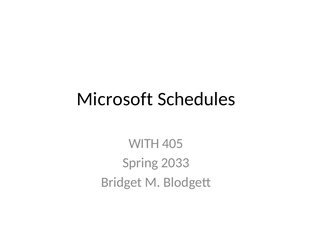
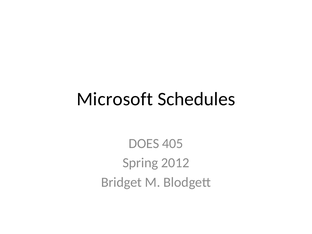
WITH: WITH -> DOES
2033: 2033 -> 2012
